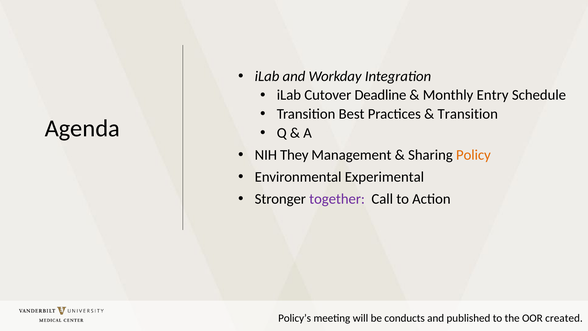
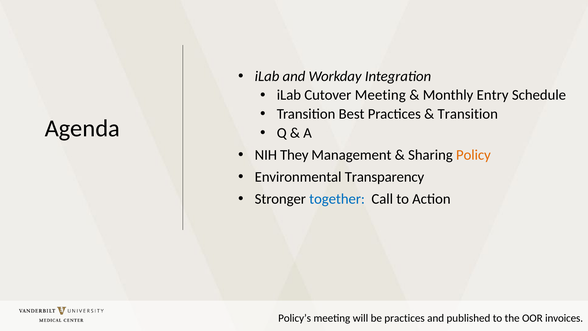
Cutover Deadline: Deadline -> Meeting
Experimental: Experimental -> Transparency
together colour: purple -> blue
be conducts: conducts -> practices
created: created -> invoices
